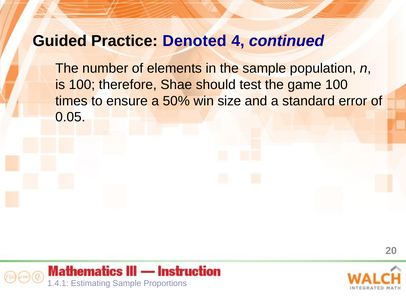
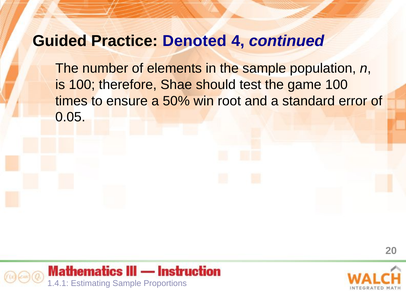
size: size -> root
